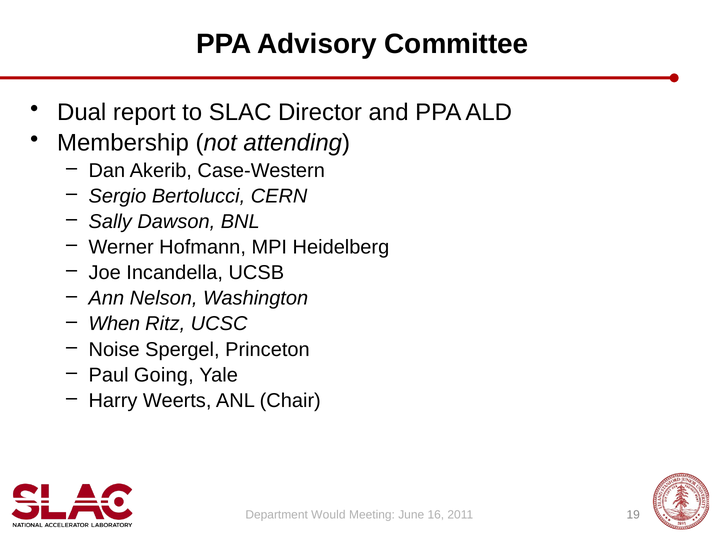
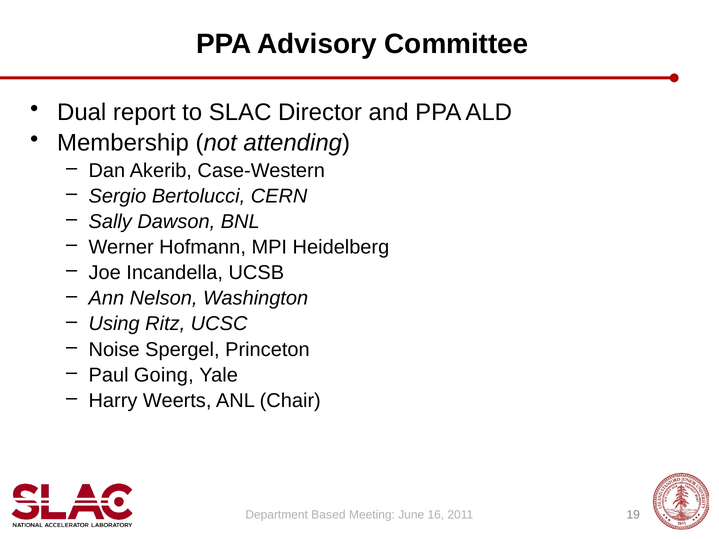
When: When -> Using
Would: Would -> Based
